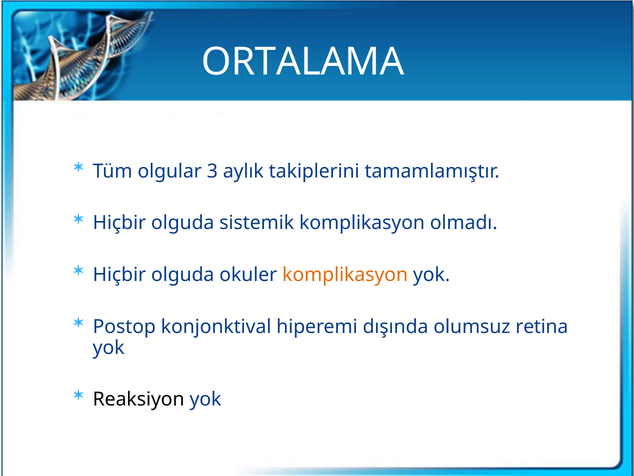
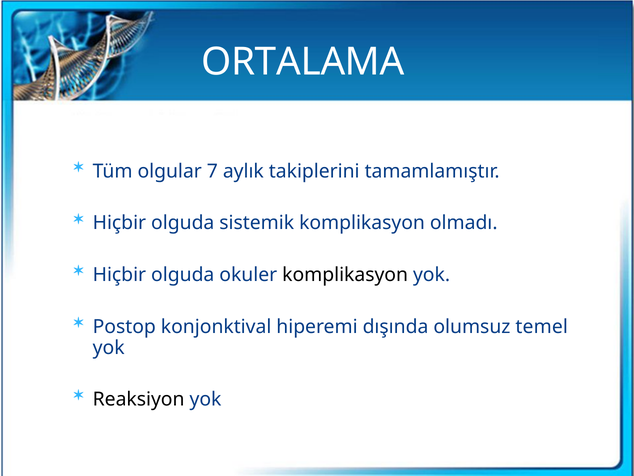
3: 3 -> 7
komplikasyon at (345, 275) colour: orange -> black
retina: retina -> temel
